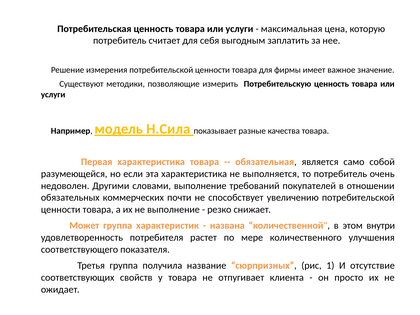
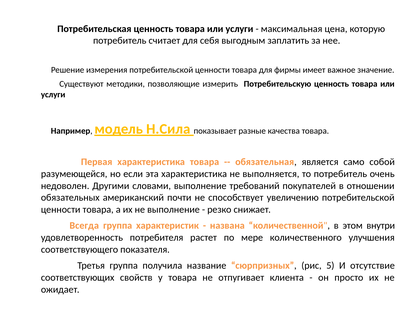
коммерческих: коммерческих -> американский
Может: Может -> Всегда
1: 1 -> 5
